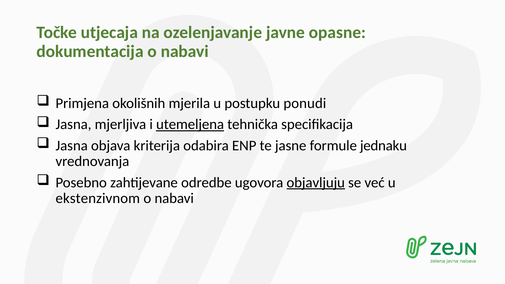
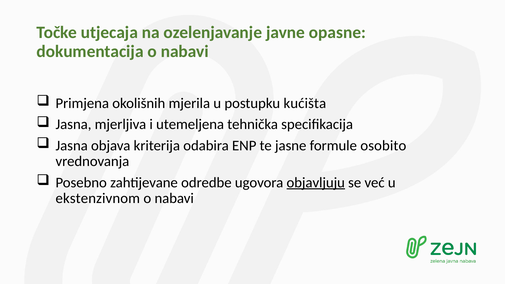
ponudi: ponudi -> kućišta
utemeljena underline: present -> none
jednaku: jednaku -> osobito
